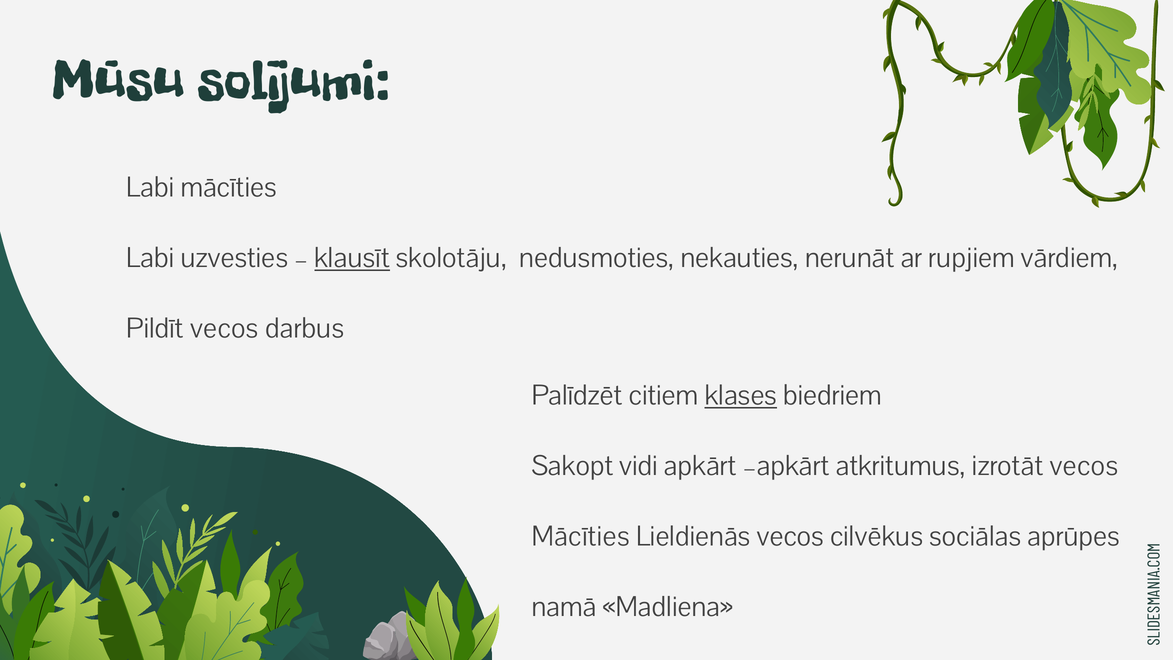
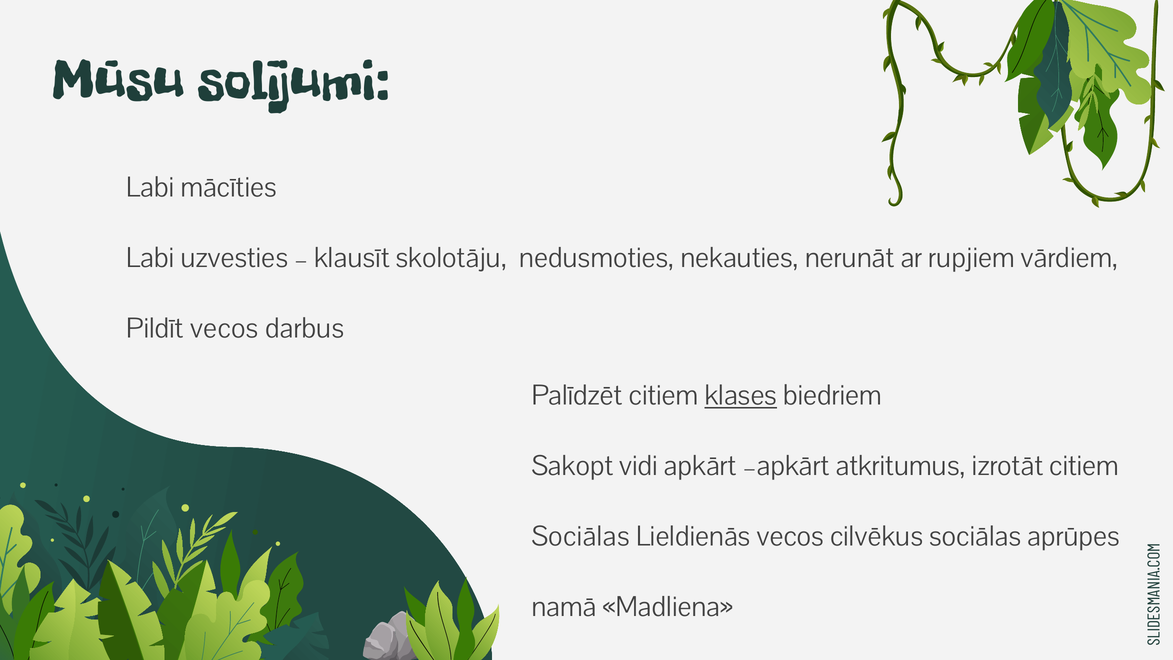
klausīt underline: present -> none
izrotāt vecos: vecos -> citiem
Mācīties at (581, 536): Mācīties -> Sociālas
